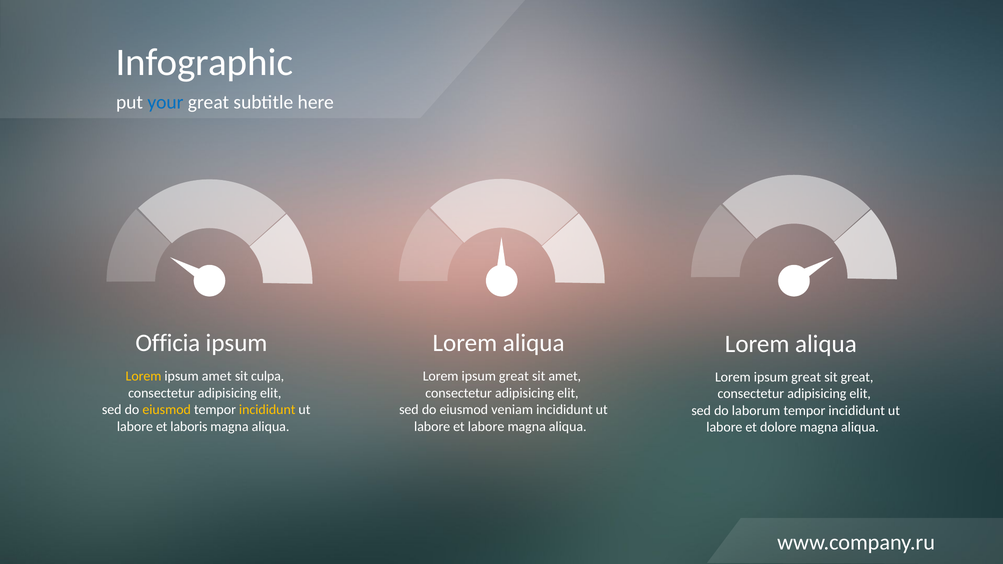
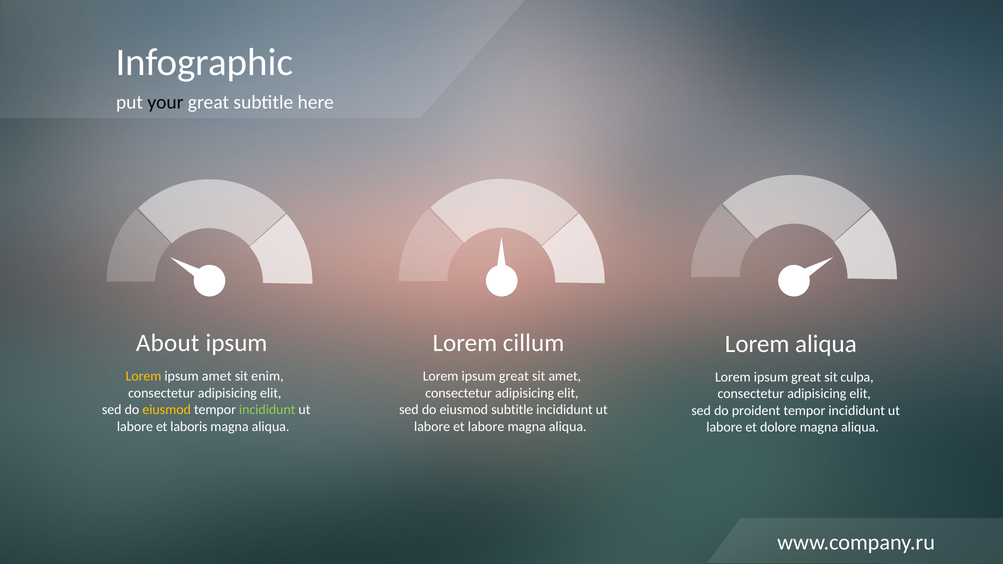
your colour: blue -> black
Officia: Officia -> About
aliqua at (534, 343): aliqua -> cillum
culpa: culpa -> enim
sit great: great -> culpa
incididunt at (267, 410) colour: yellow -> light green
eiusmod veniam: veniam -> subtitle
laborum: laborum -> proident
